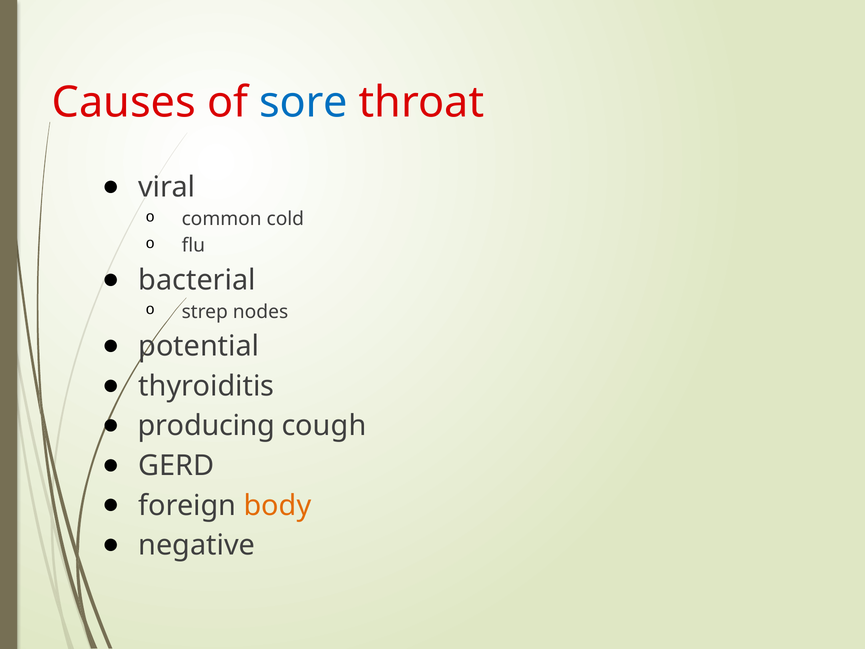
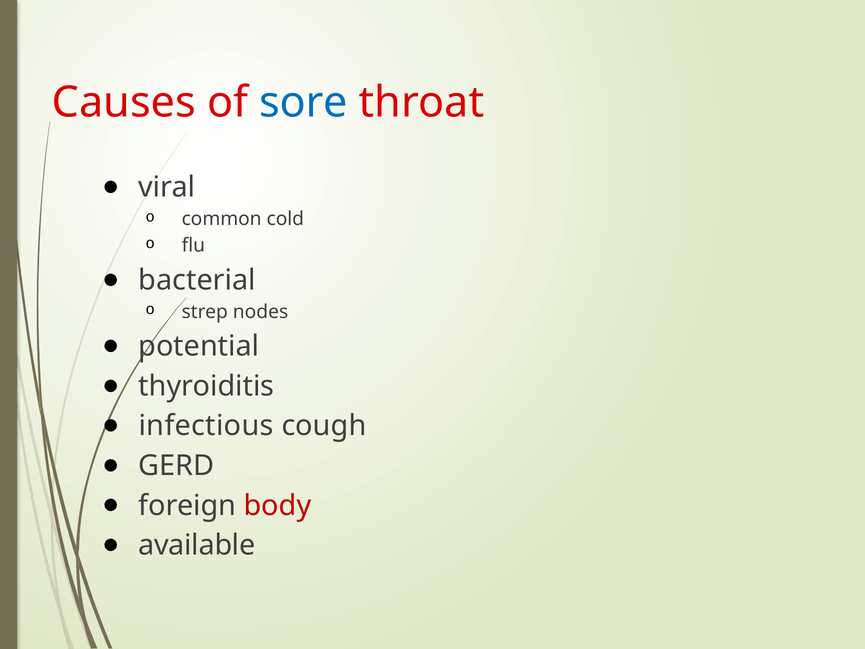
producing: producing -> infectious
body colour: orange -> red
negative: negative -> available
